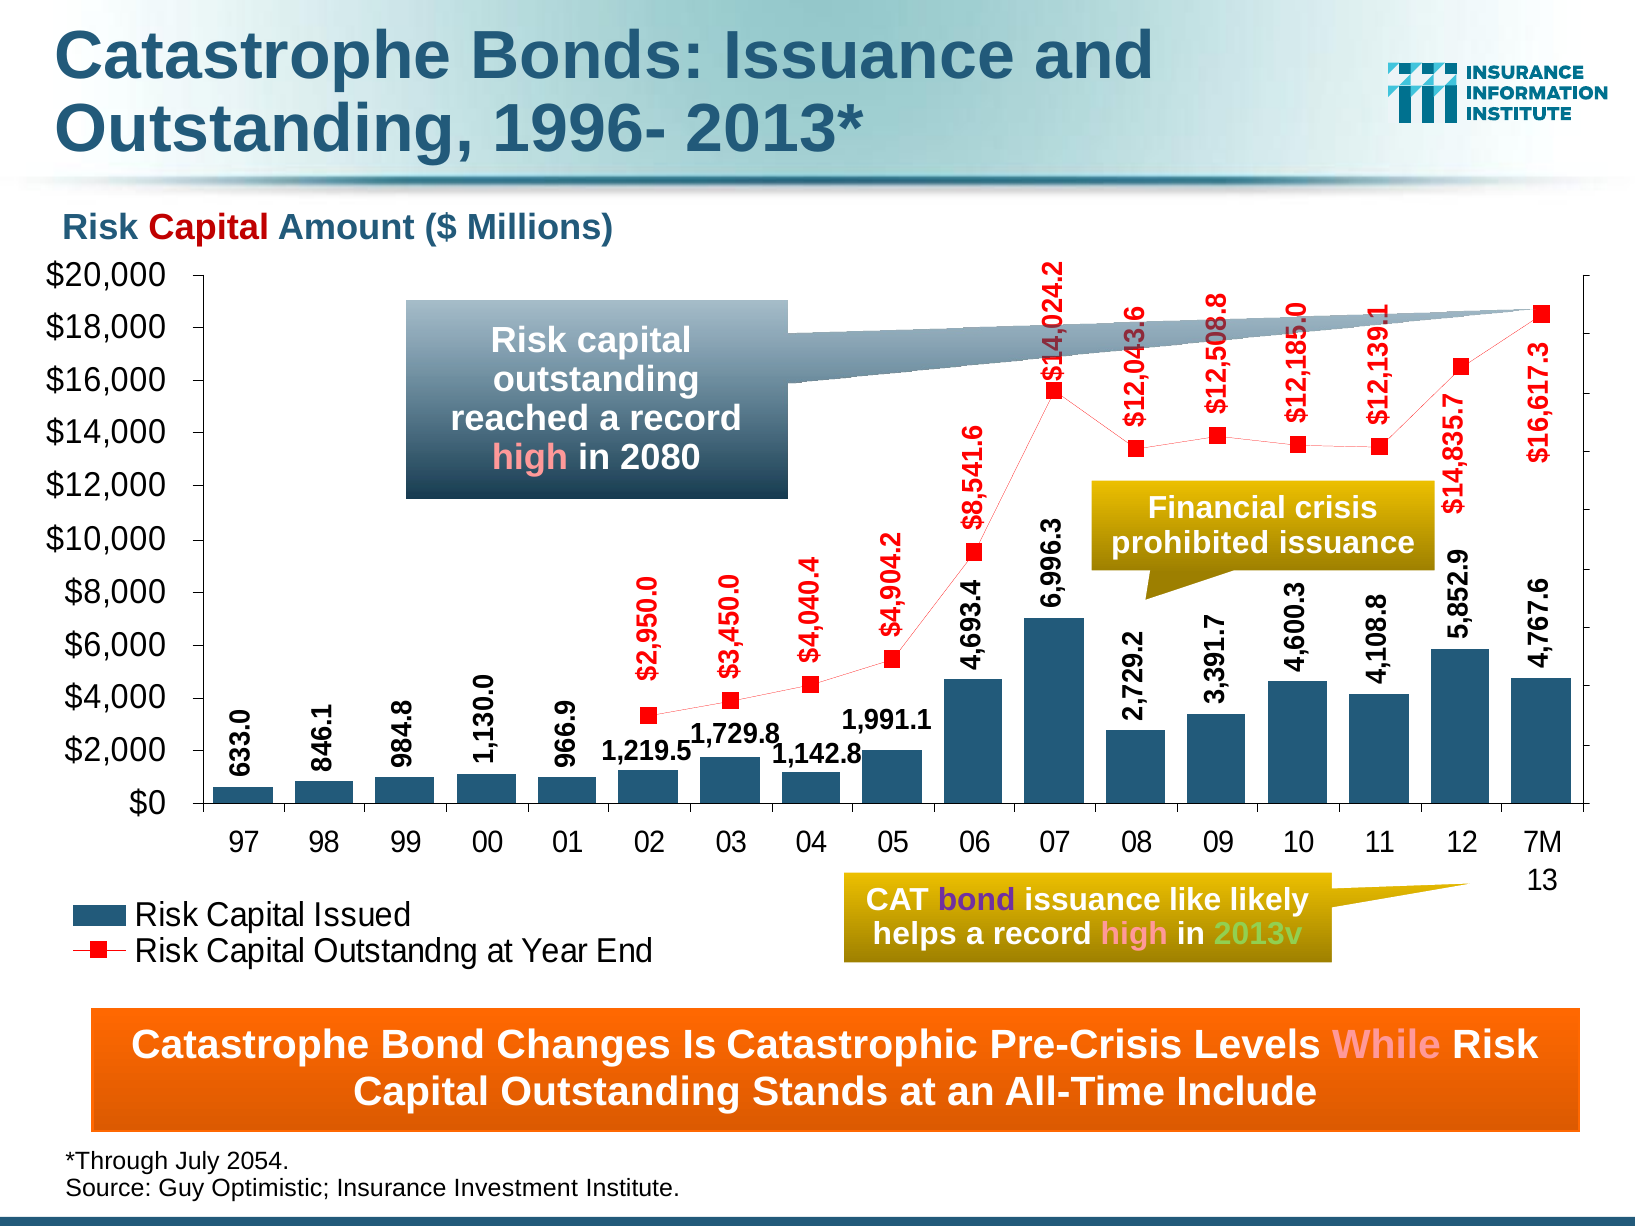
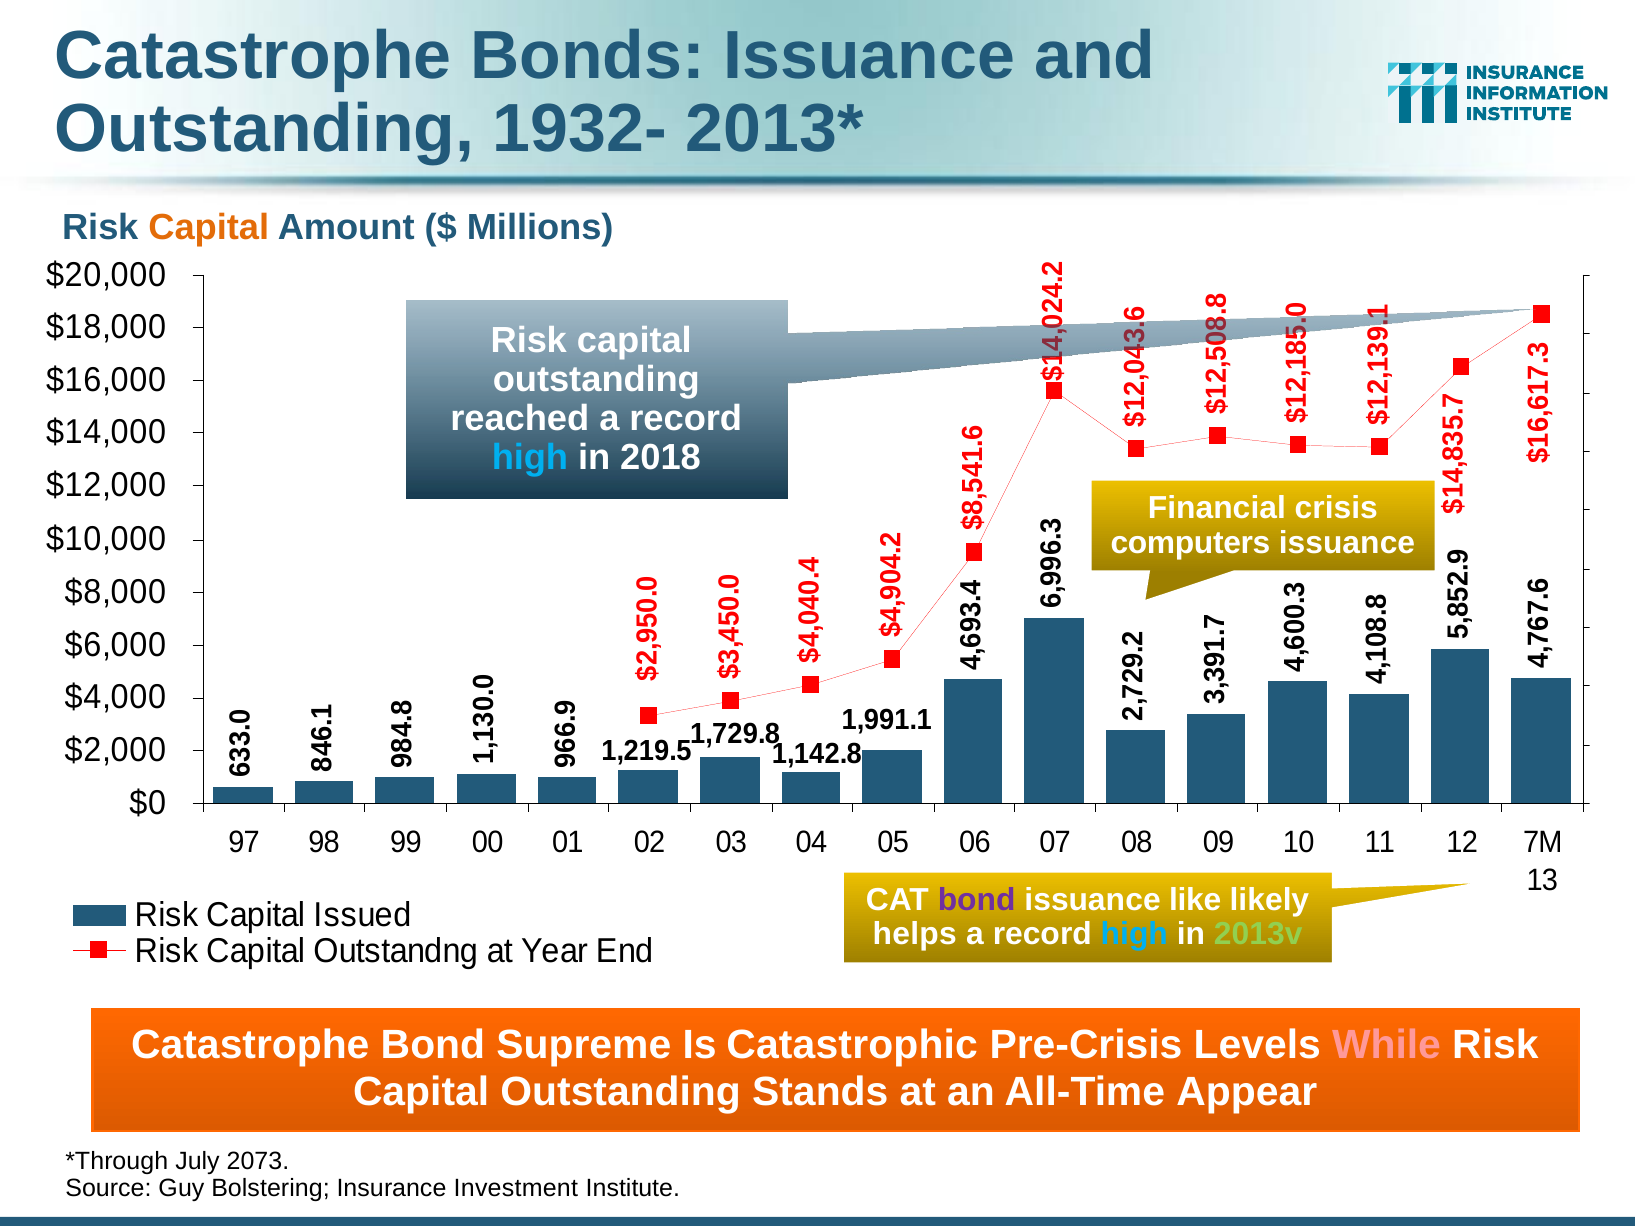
1996-: 1996- -> 1932-
Capital at (209, 227) colour: red -> orange
high at (530, 458) colour: pink -> light blue
2080: 2080 -> 2018
prohibited: prohibited -> computers
high at (1134, 935) colour: pink -> light blue
Changes: Changes -> Supreme
Include: Include -> Appear
2054: 2054 -> 2073
Optimistic: Optimistic -> Bolstering
